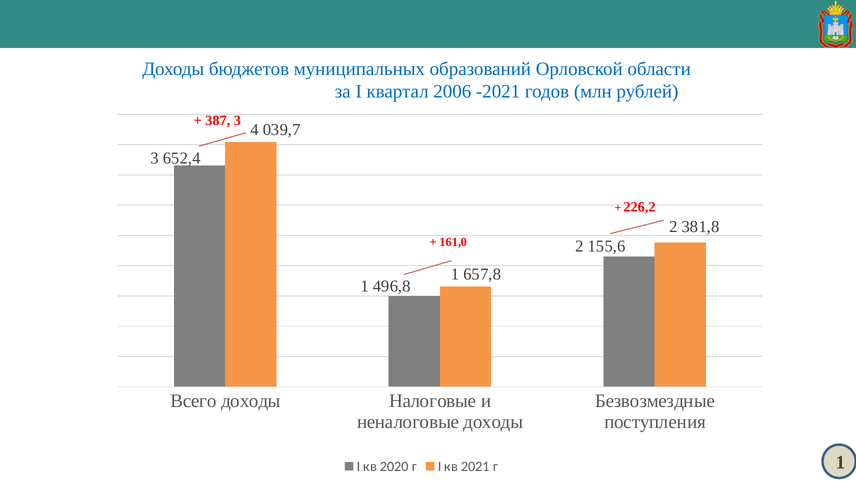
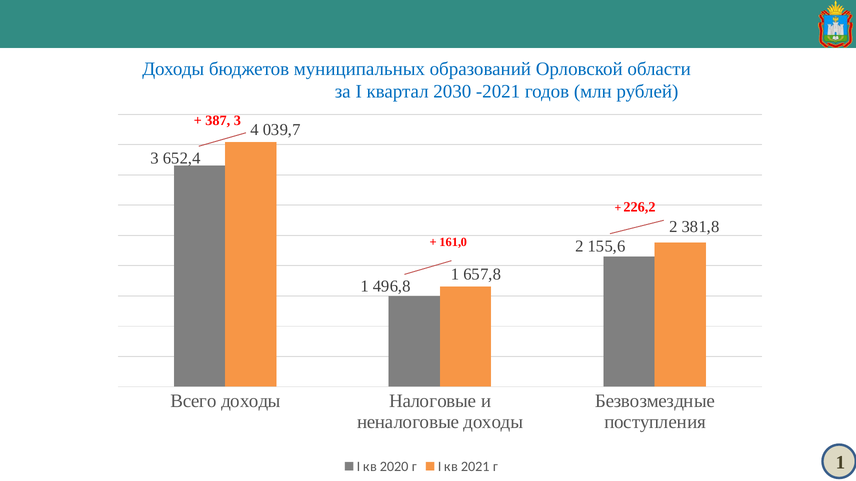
2006: 2006 -> 2030
